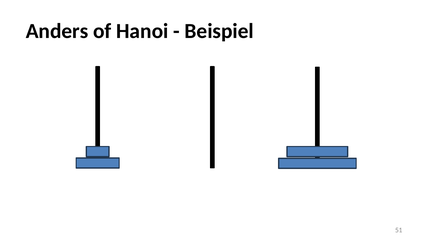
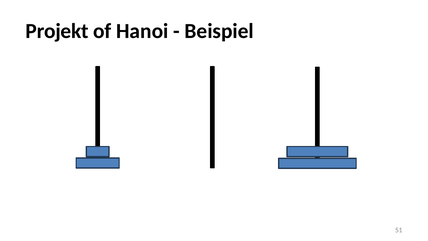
Anders: Anders -> Projekt
